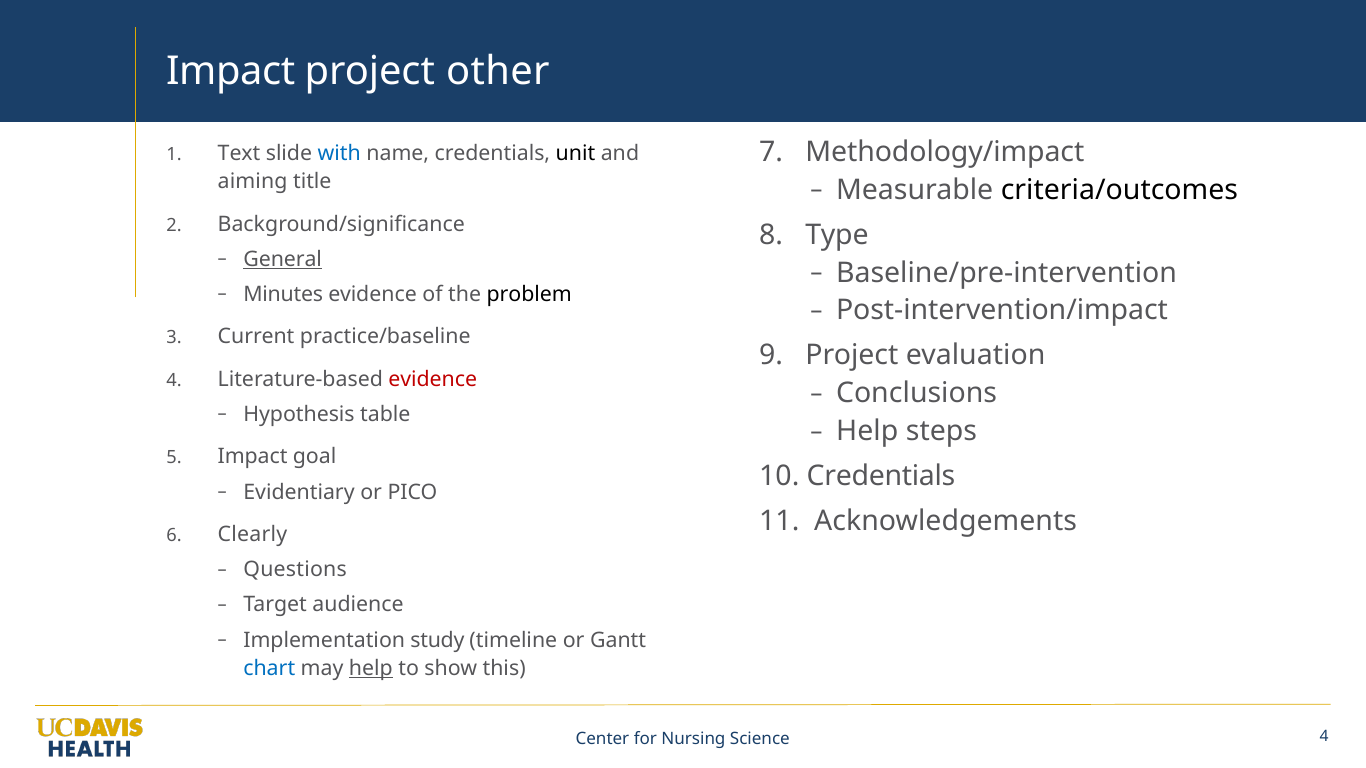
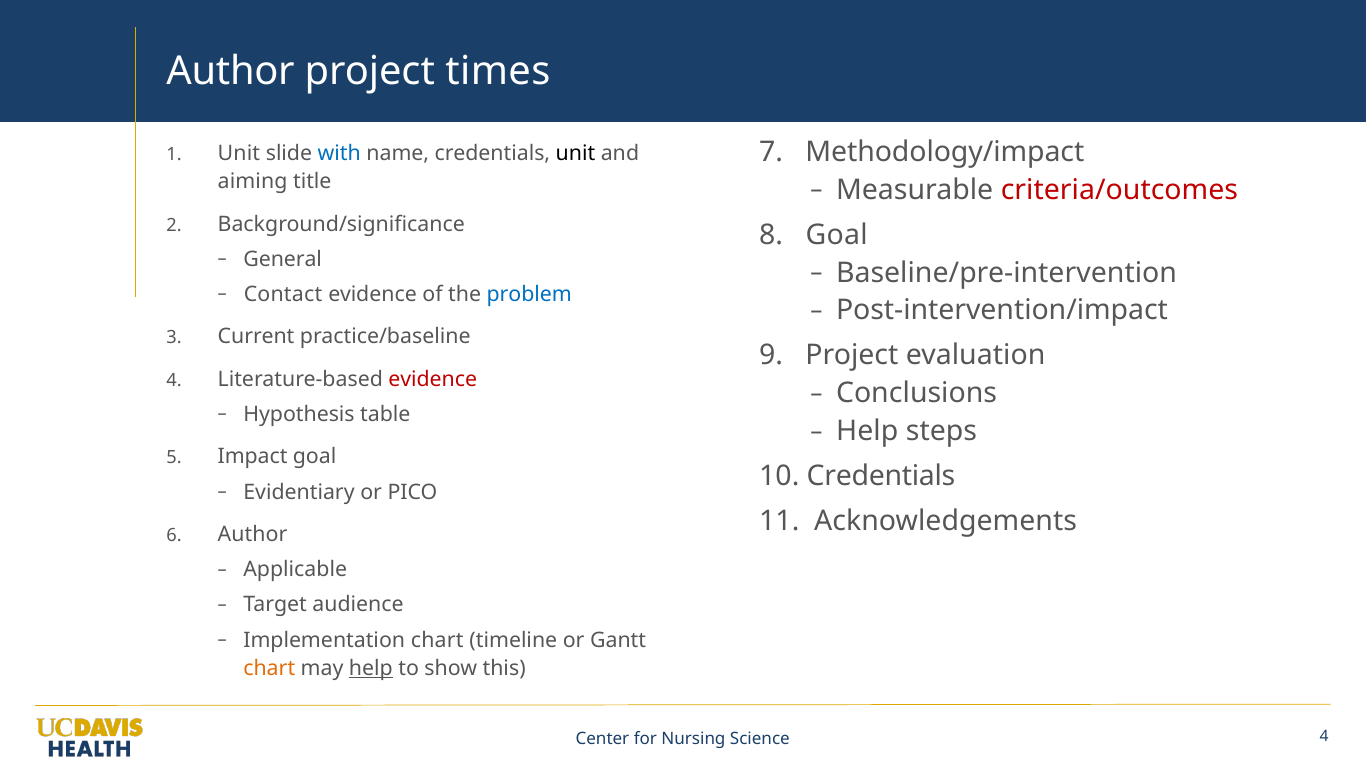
Impact at (231, 72): Impact -> Author
other: other -> times
Text at (239, 154): Text -> Unit
criteria/outcomes colour: black -> red
8 Type: Type -> Goal
General underline: present -> none
Minutes: Minutes -> Contact
problem colour: black -> blue
Clearly at (252, 535): Clearly -> Author
Questions: Questions -> Applicable
Implementation study: study -> chart
chart at (269, 669) colour: blue -> orange
